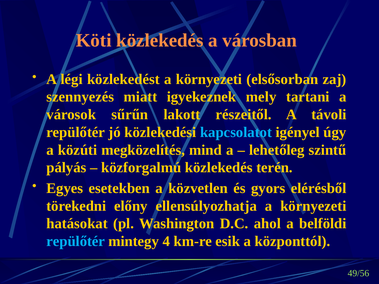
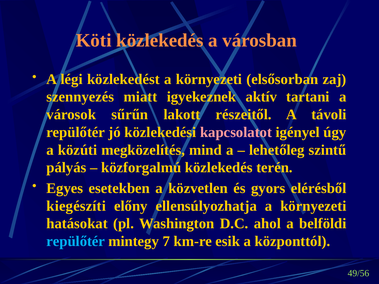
mely: mely -> aktív
kapcsolatot colour: light blue -> pink
törekedni: törekedni -> kiegészíti
4: 4 -> 7
